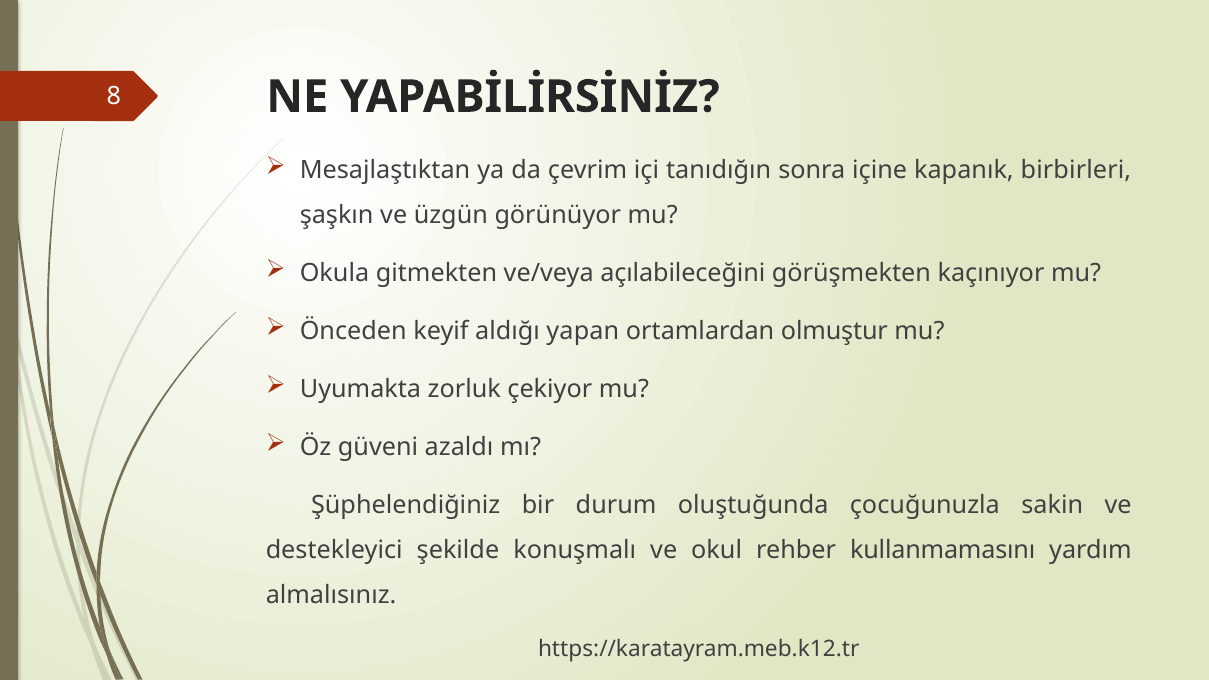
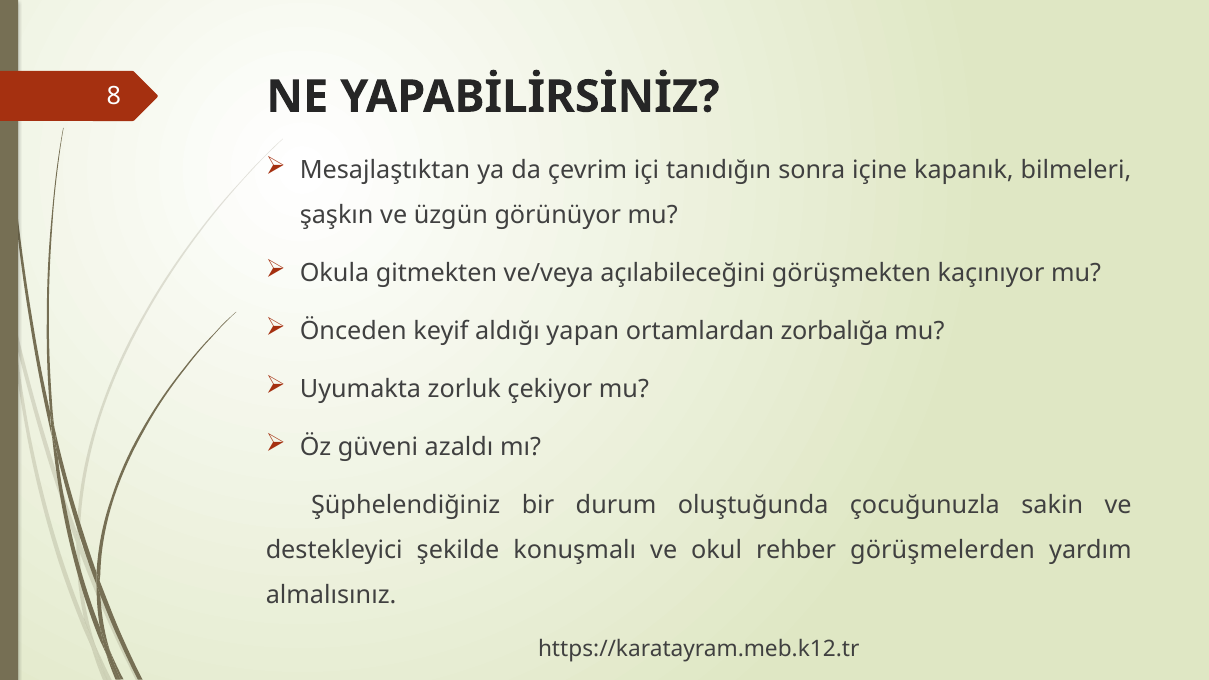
birbirleri: birbirleri -> bilmeleri
olmuştur: olmuştur -> zorbalığa
kullanmamasını: kullanmamasını -> görüşmelerden
